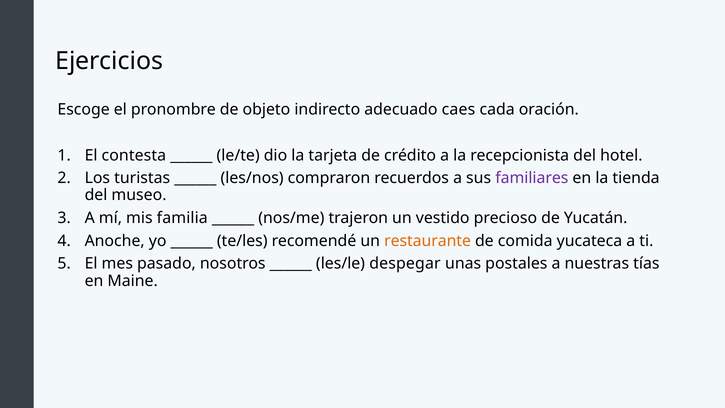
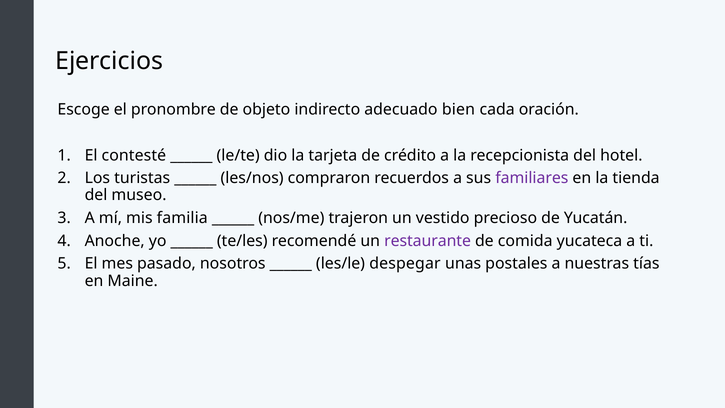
caes: caes -> bien
contesta: contesta -> contesté
restaurante colour: orange -> purple
